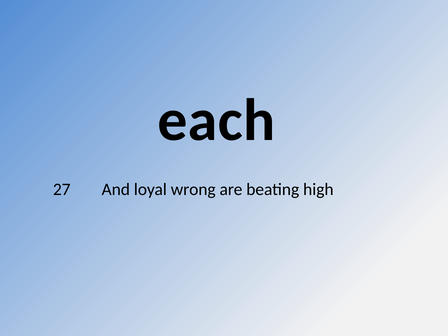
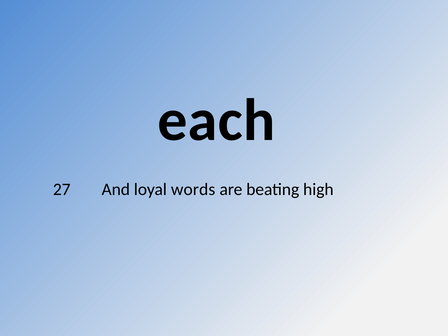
wrong: wrong -> words
